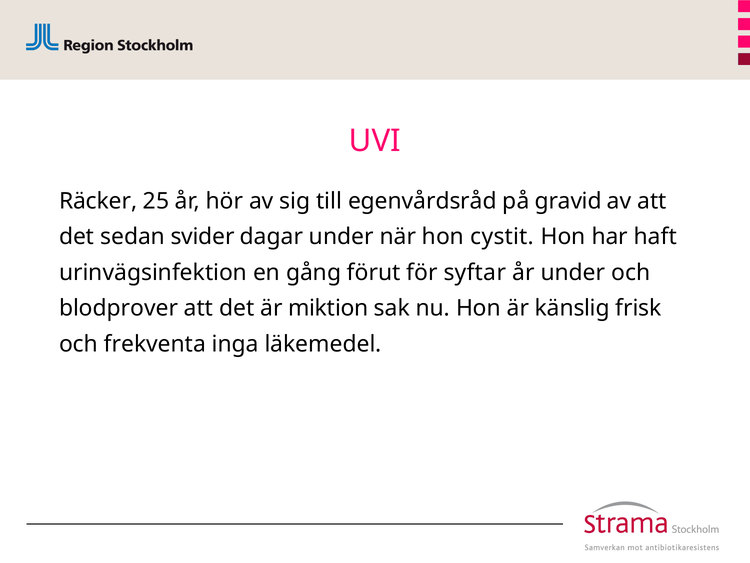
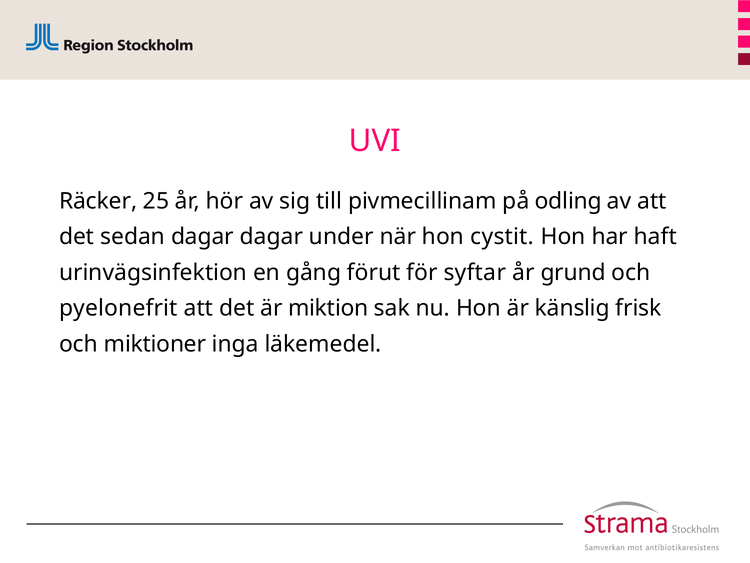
egenvårdsråd: egenvårdsråd -> pivmecillinam
gravid: gravid -> odling
sedan svider: svider -> dagar
år under: under -> grund
blodprover: blodprover -> pyelonefrit
frekventa: frekventa -> miktioner
